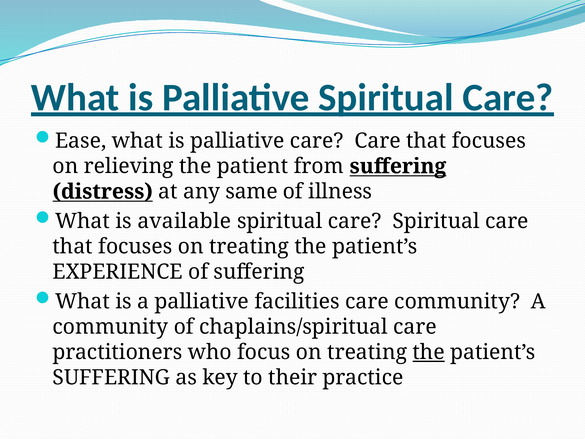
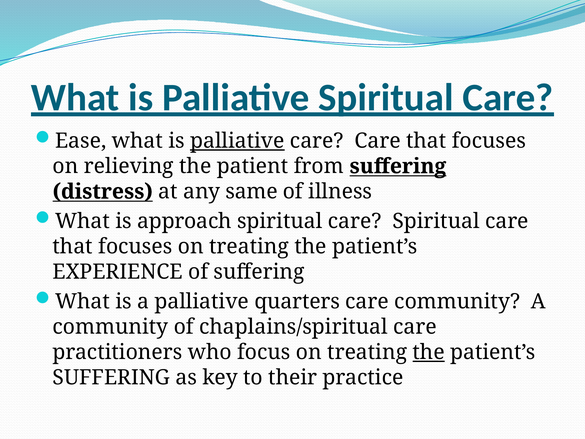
palliative at (237, 141) underline: none -> present
available: available -> approach
facilities: facilities -> quarters
